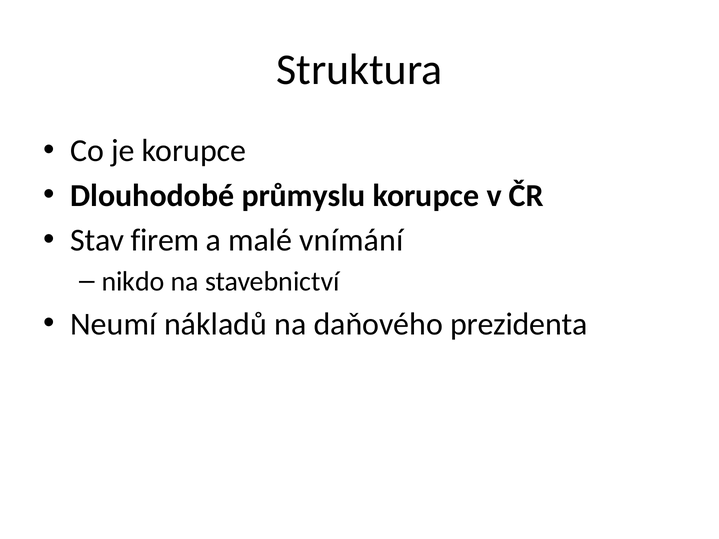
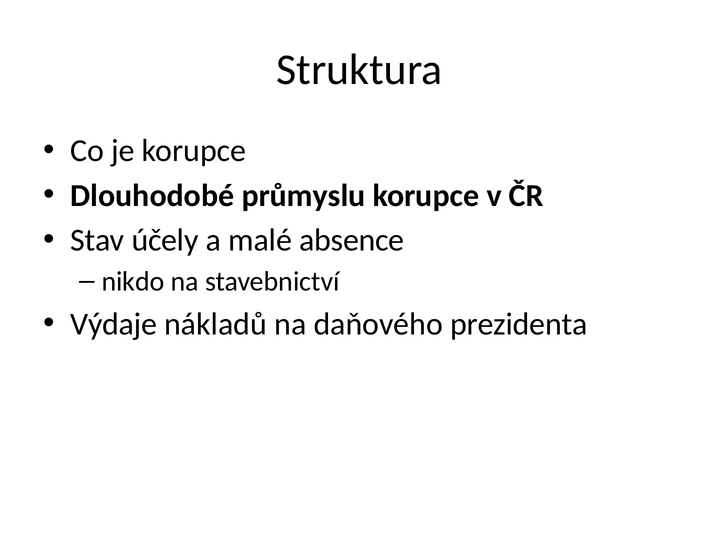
firem: firem -> účely
vnímání: vnímání -> absence
Neumí: Neumí -> Výdaje
